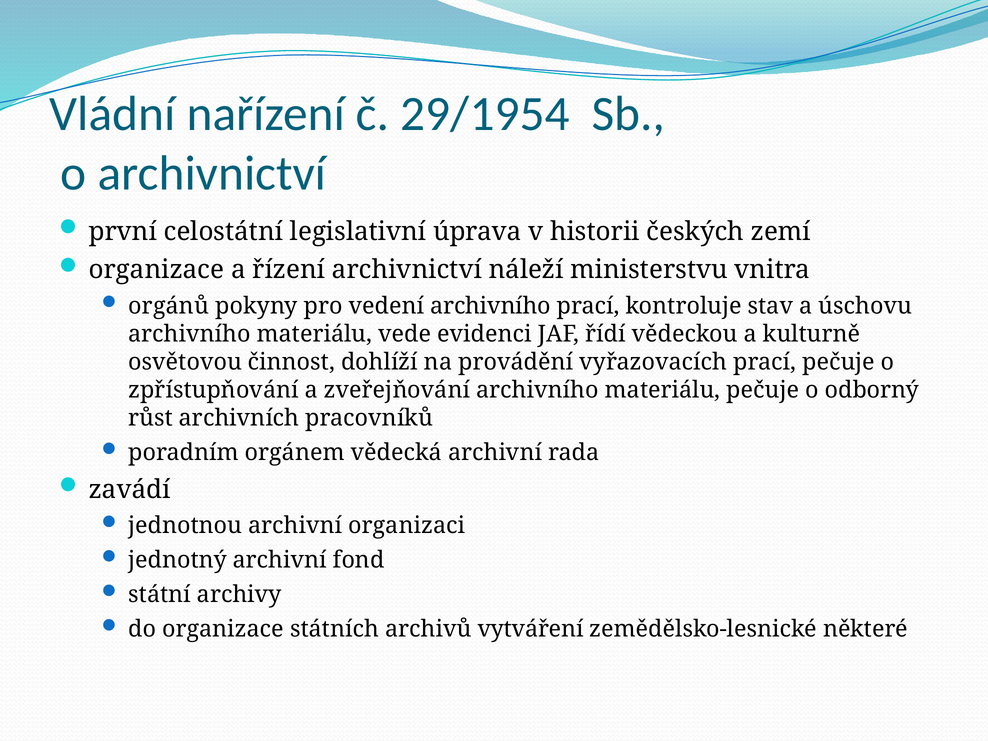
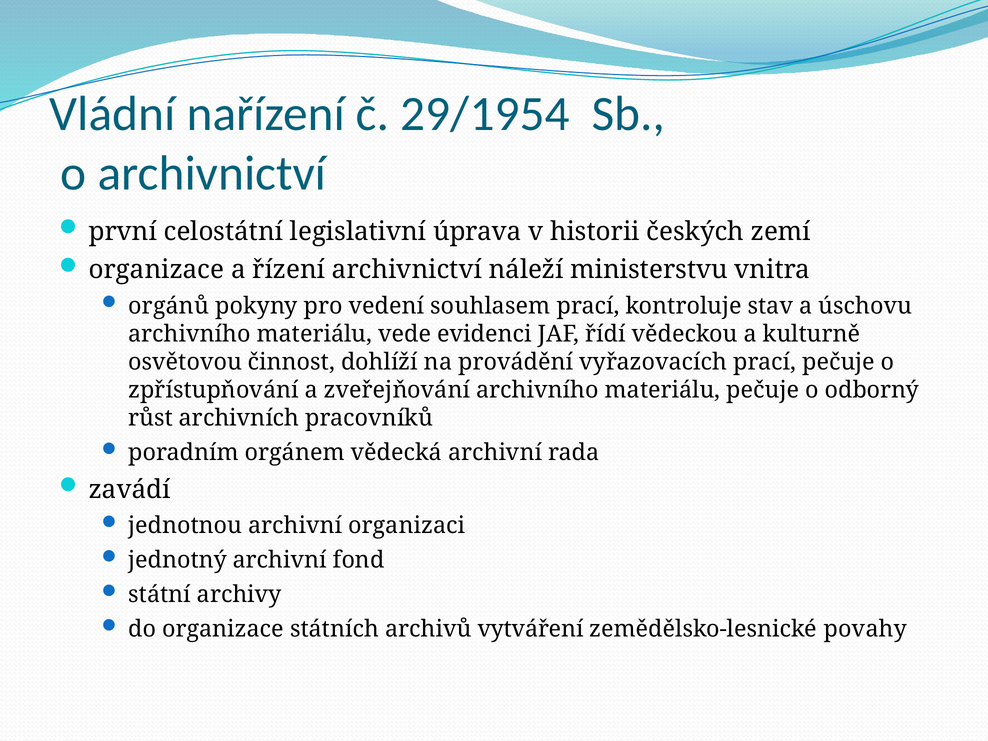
vedení archivního: archivního -> souhlasem
některé: některé -> povahy
